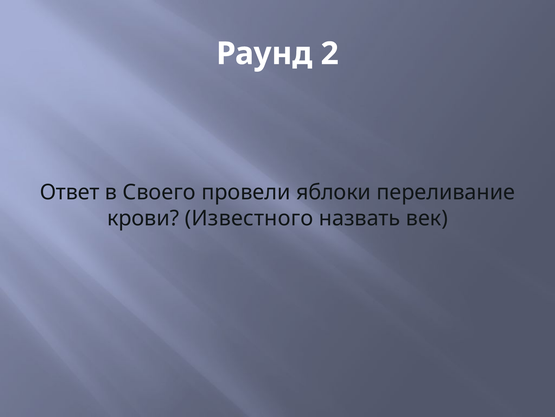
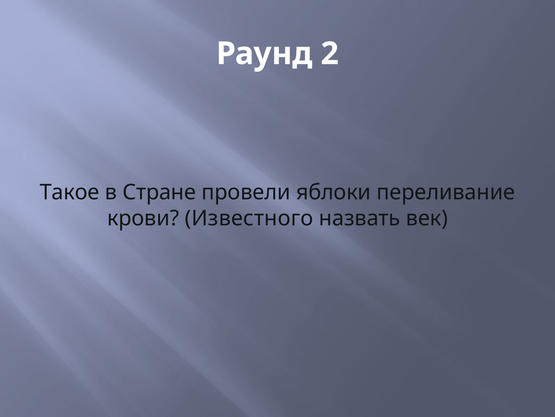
Ответ: Ответ -> Такое
Своего: Своего -> Стране
